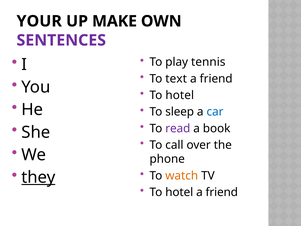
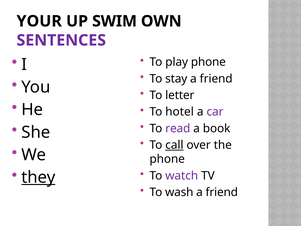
MAKE: MAKE -> SWIM
play tennis: tennis -> phone
text: text -> stay
hotel at (180, 95): hotel -> letter
sleep: sleep -> hotel
car colour: blue -> purple
call underline: none -> present
watch colour: orange -> purple
hotel at (179, 192): hotel -> wash
